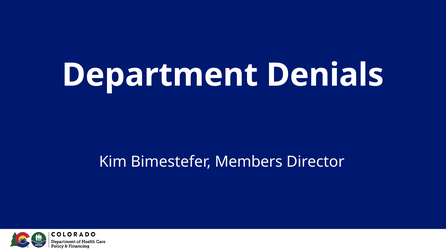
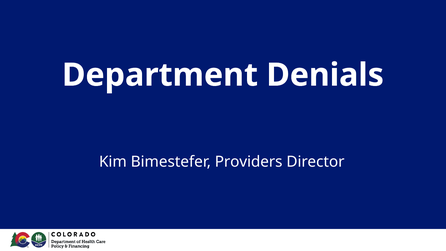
Members: Members -> Providers
